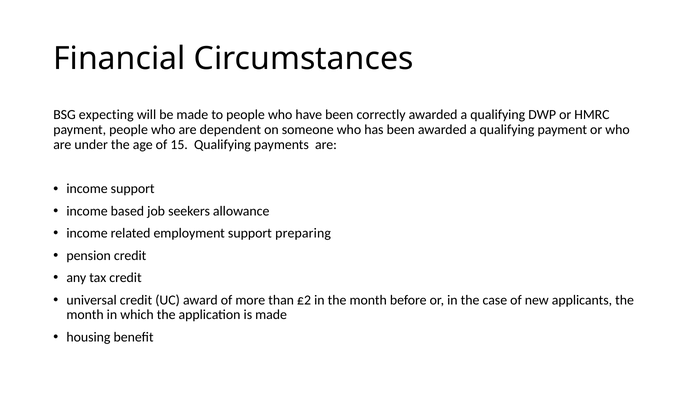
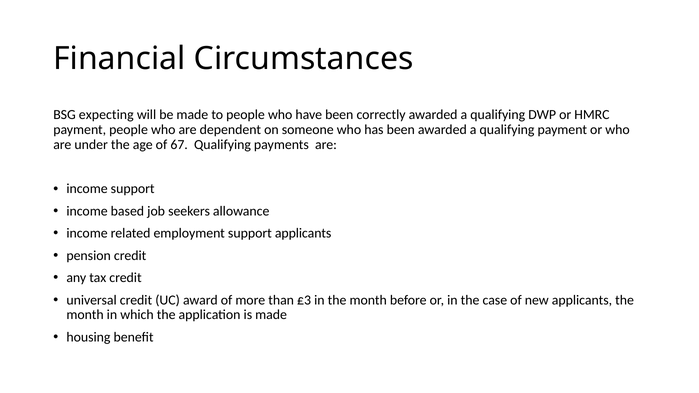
15: 15 -> 67
support preparing: preparing -> applicants
£2: £2 -> £3
